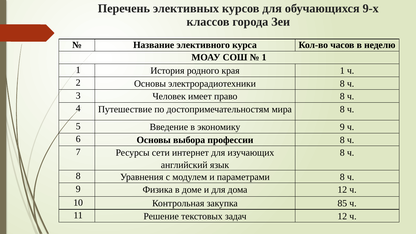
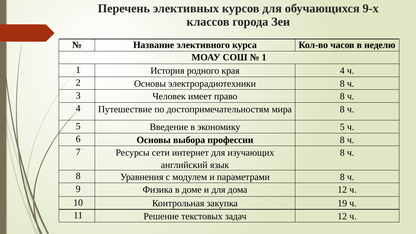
края 1: 1 -> 4
экономику 9: 9 -> 5
85: 85 -> 19
